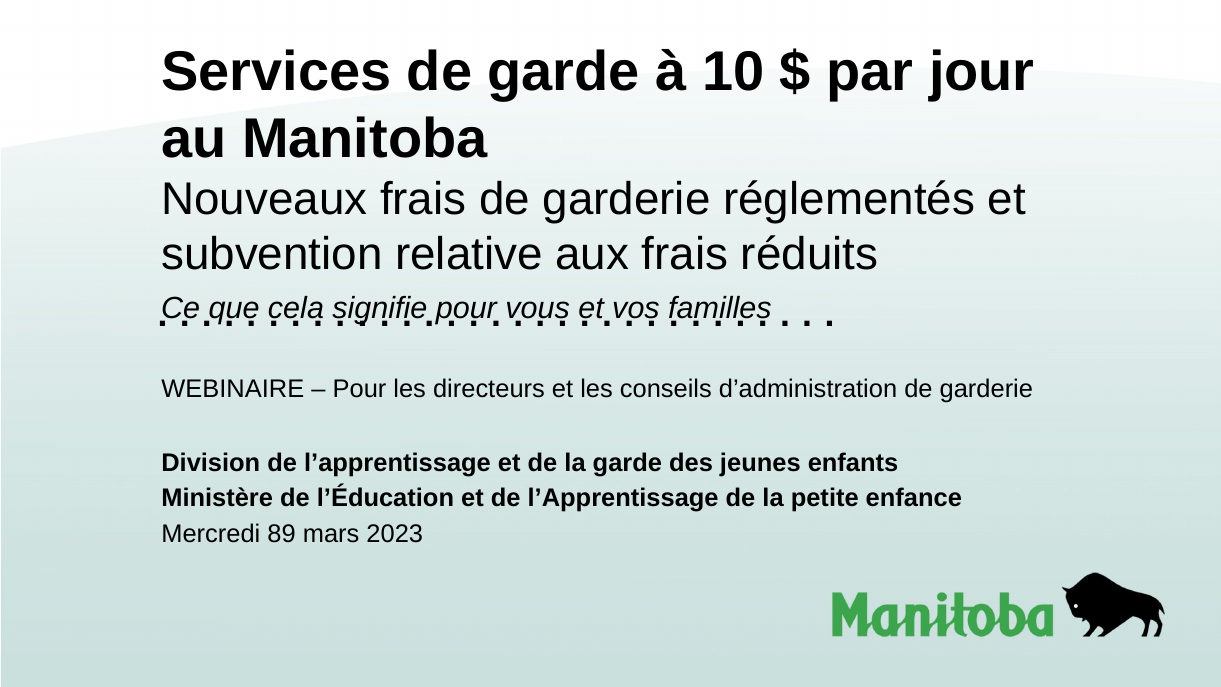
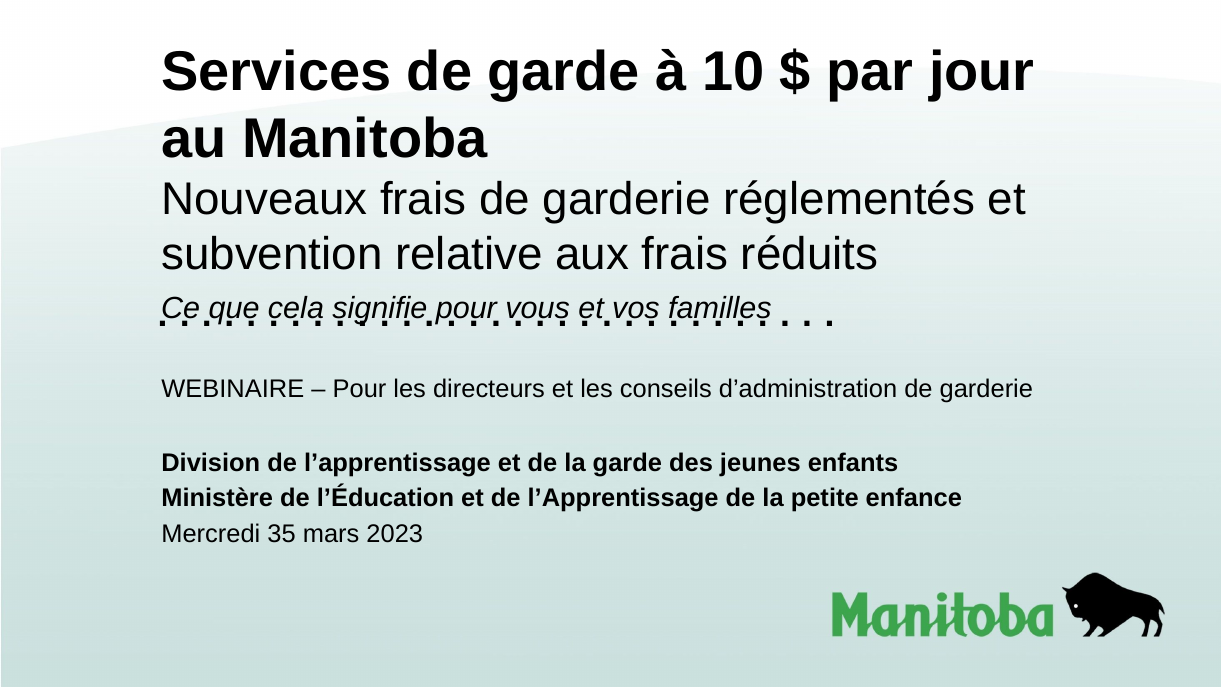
89: 89 -> 35
